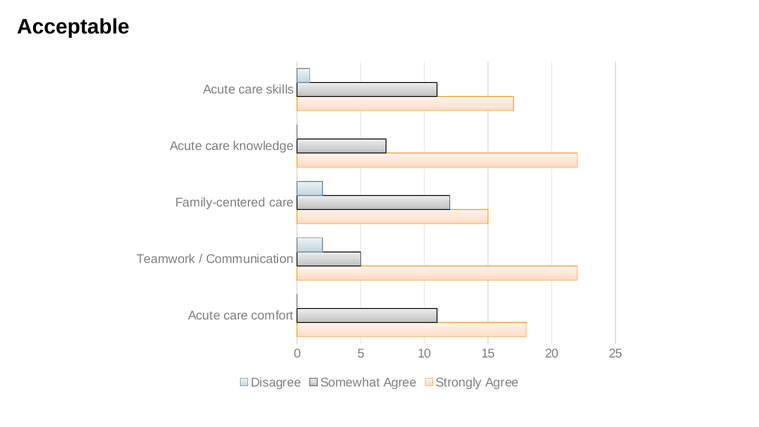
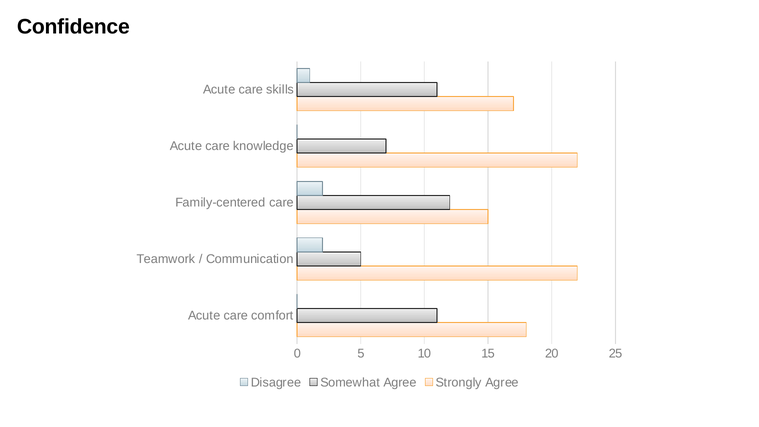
Acceptable: Acceptable -> Confidence
